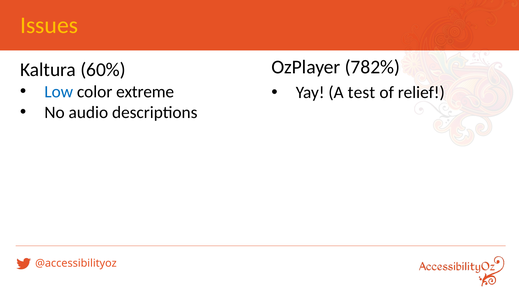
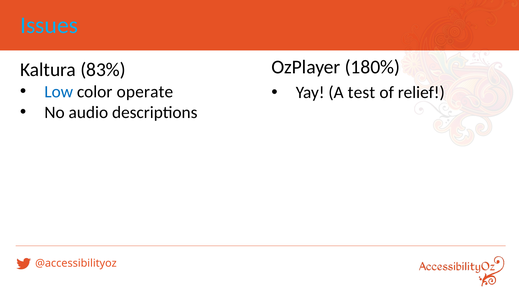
Issues colour: yellow -> light blue
782%: 782% -> 180%
60%: 60% -> 83%
extreme: extreme -> operate
